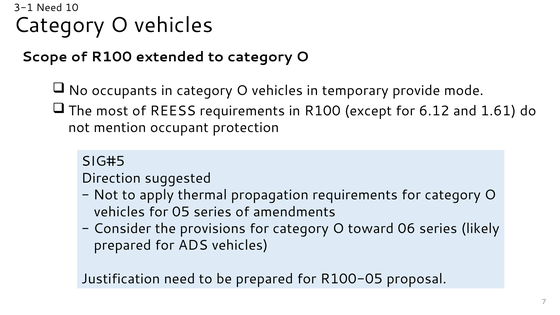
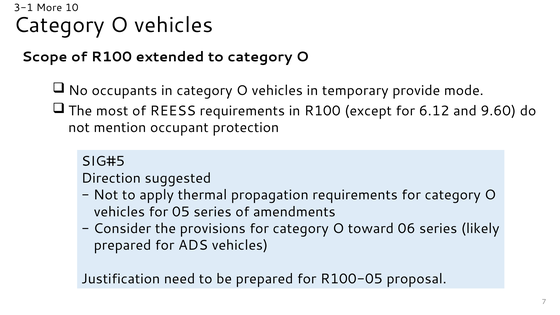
3-1 Need: Need -> More
1.61: 1.61 -> 9.60
